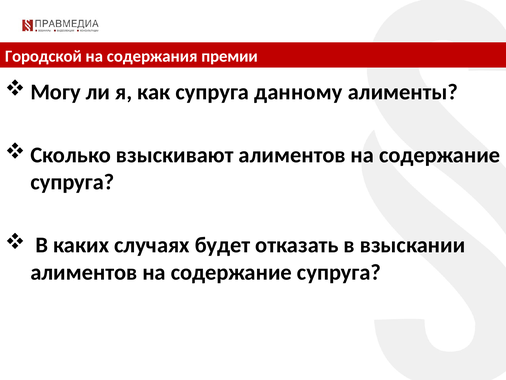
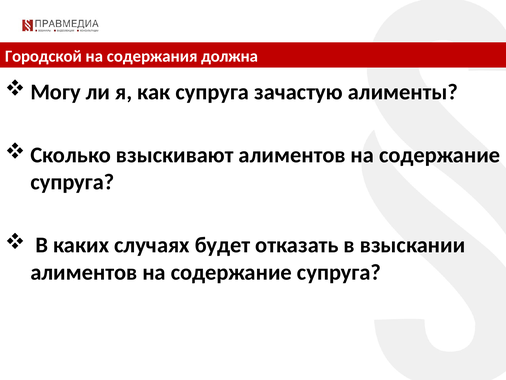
премии: премии -> должна
данному: данному -> зачастую
